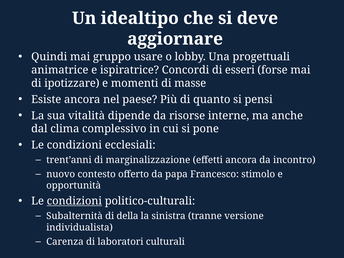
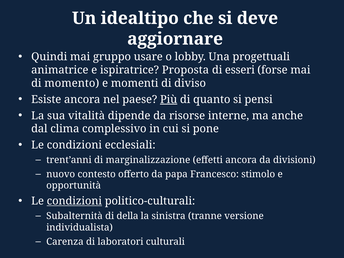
Concordi: Concordi -> Proposta
ipotizzare: ipotizzare -> momento
masse: masse -> diviso
Più underline: none -> present
incontro: incontro -> divisioni
